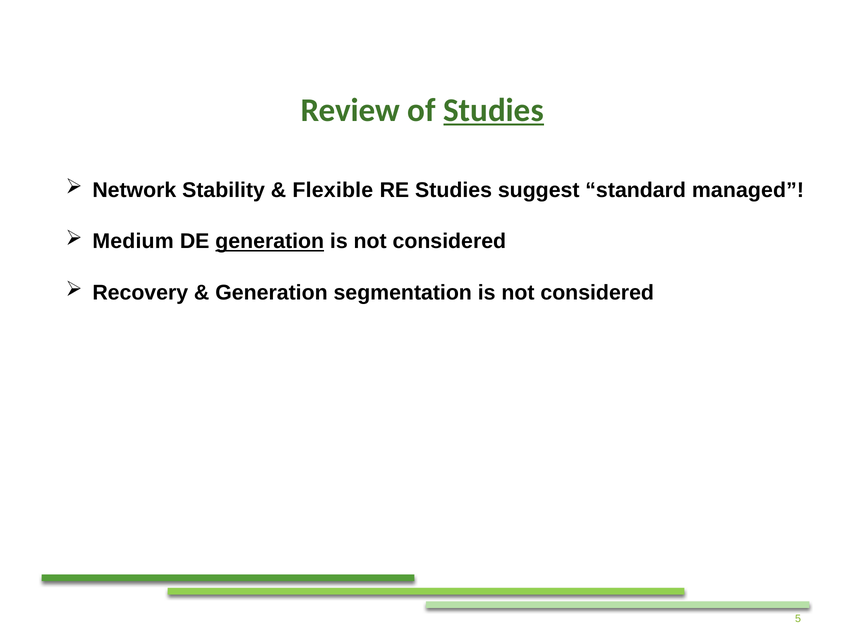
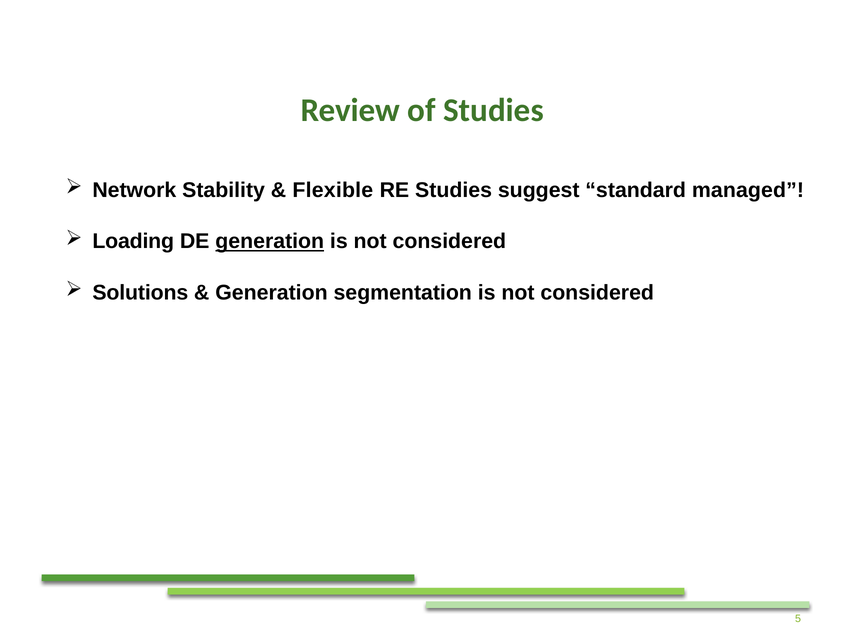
Studies at (494, 110) underline: present -> none
Medium: Medium -> Loading
Recovery: Recovery -> Solutions
